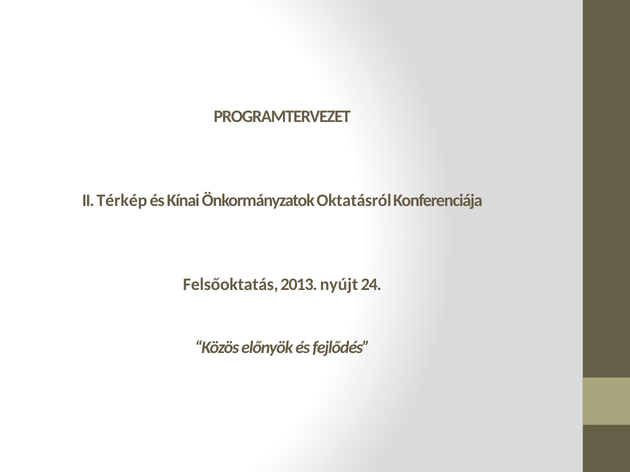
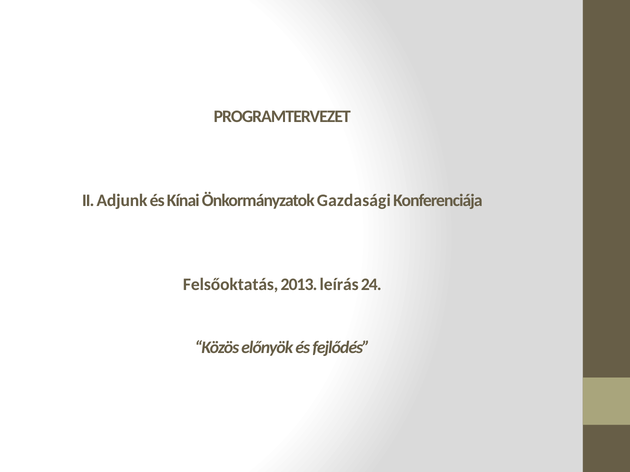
Térkép: Térkép -> Adjunk
Oktatásról: Oktatásról -> Gazdasági
nyújt: nyújt -> leírás
